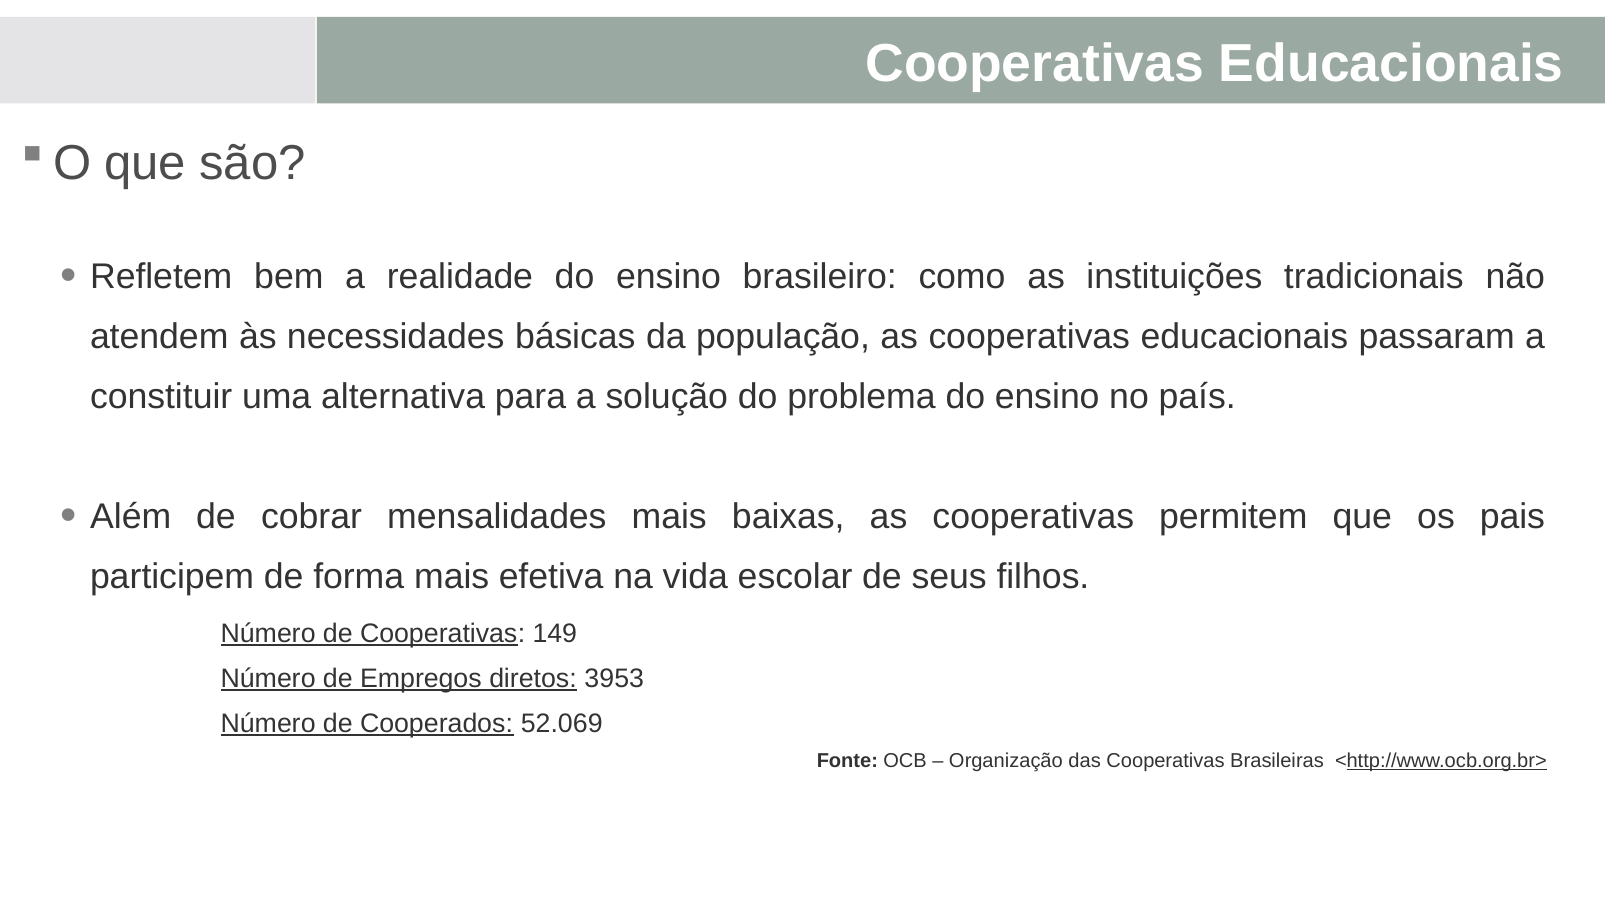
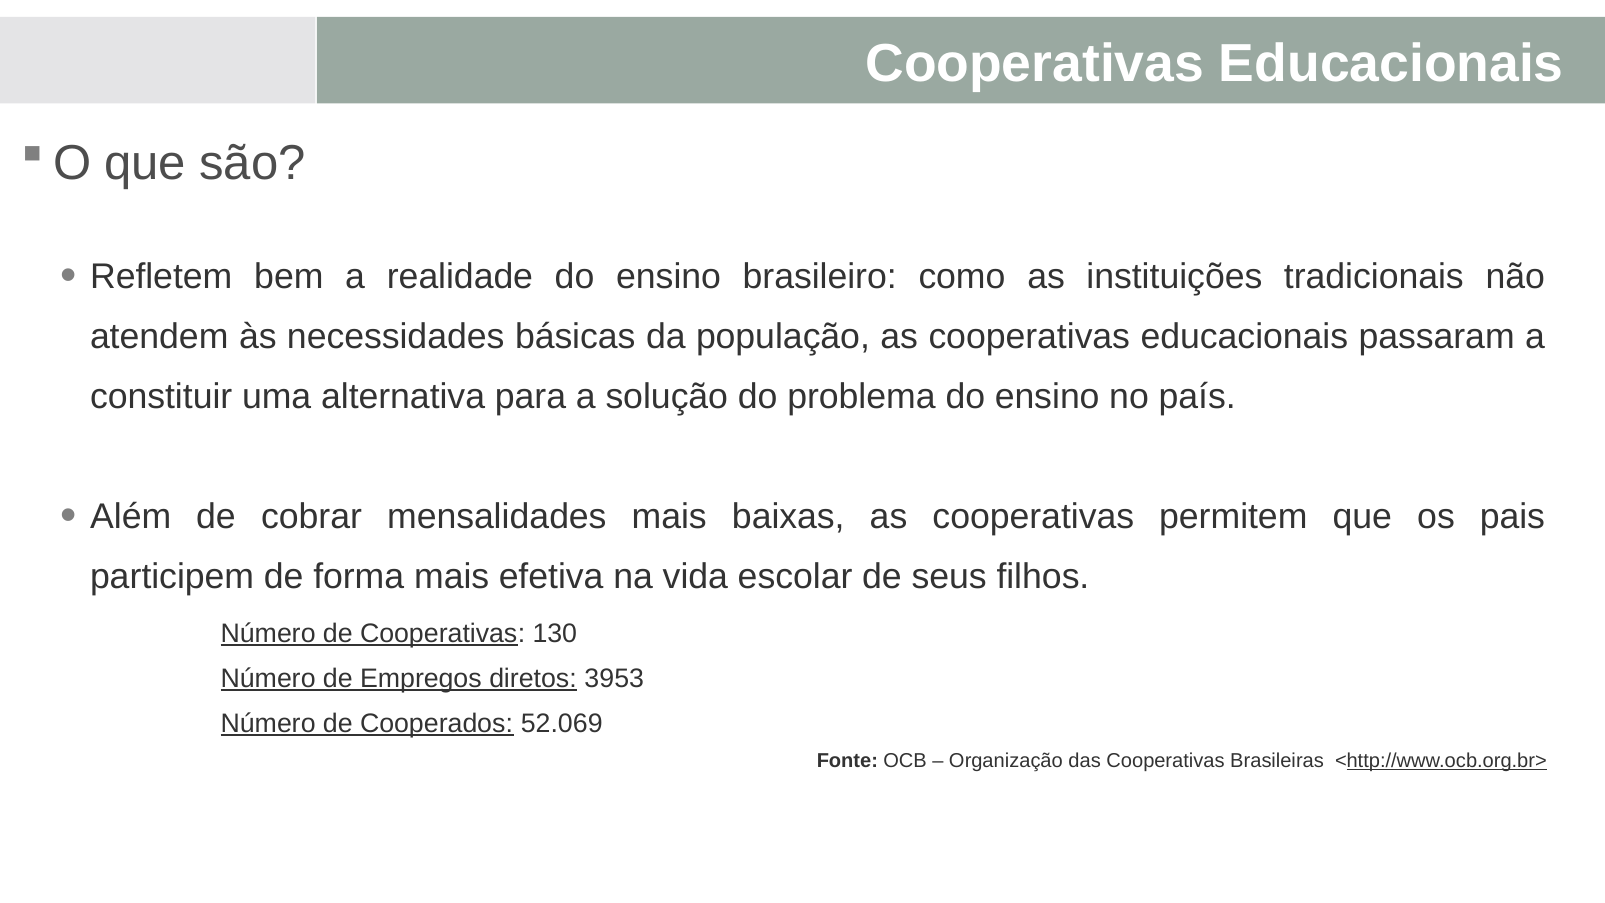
149: 149 -> 130
